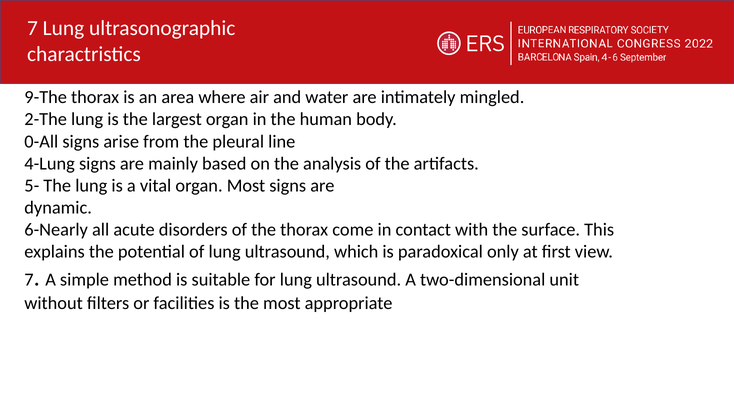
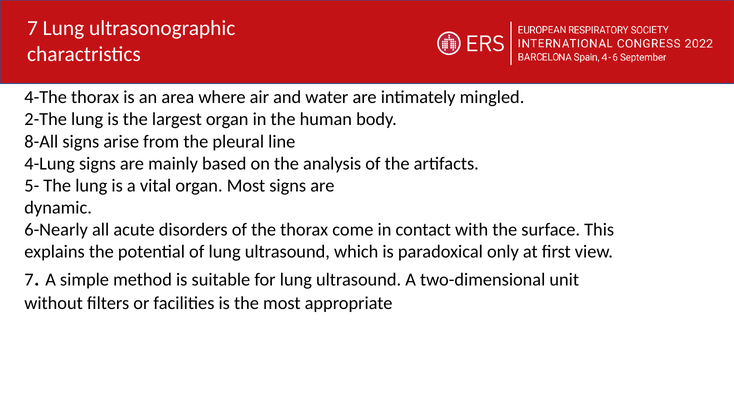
9-The: 9-The -> 4-The
0-All: 0-All -> 8-All
